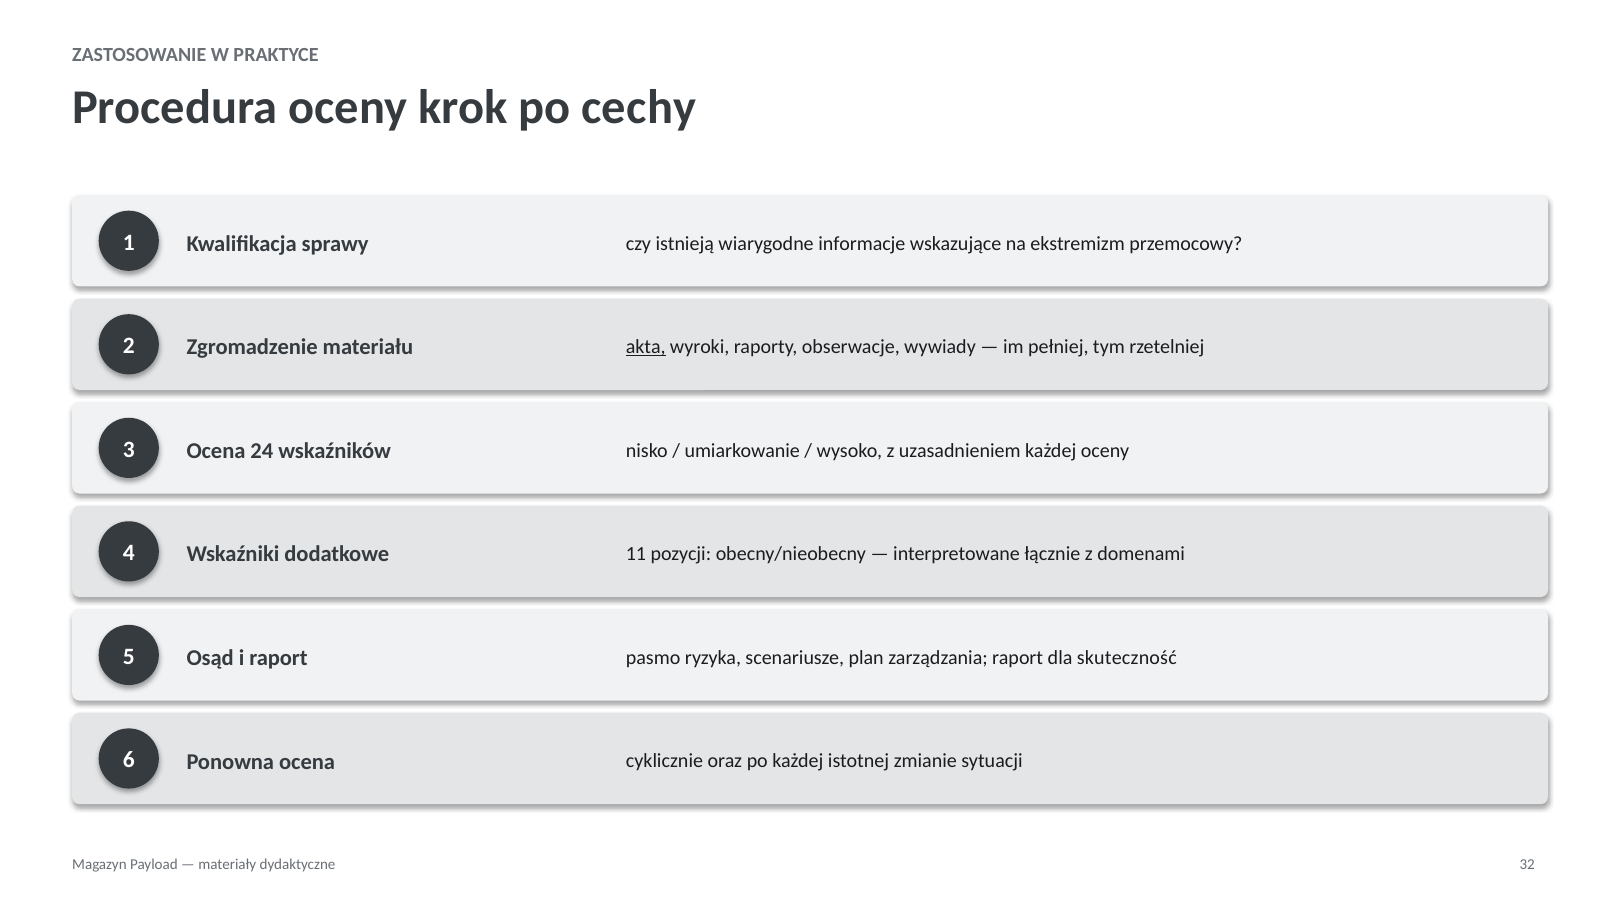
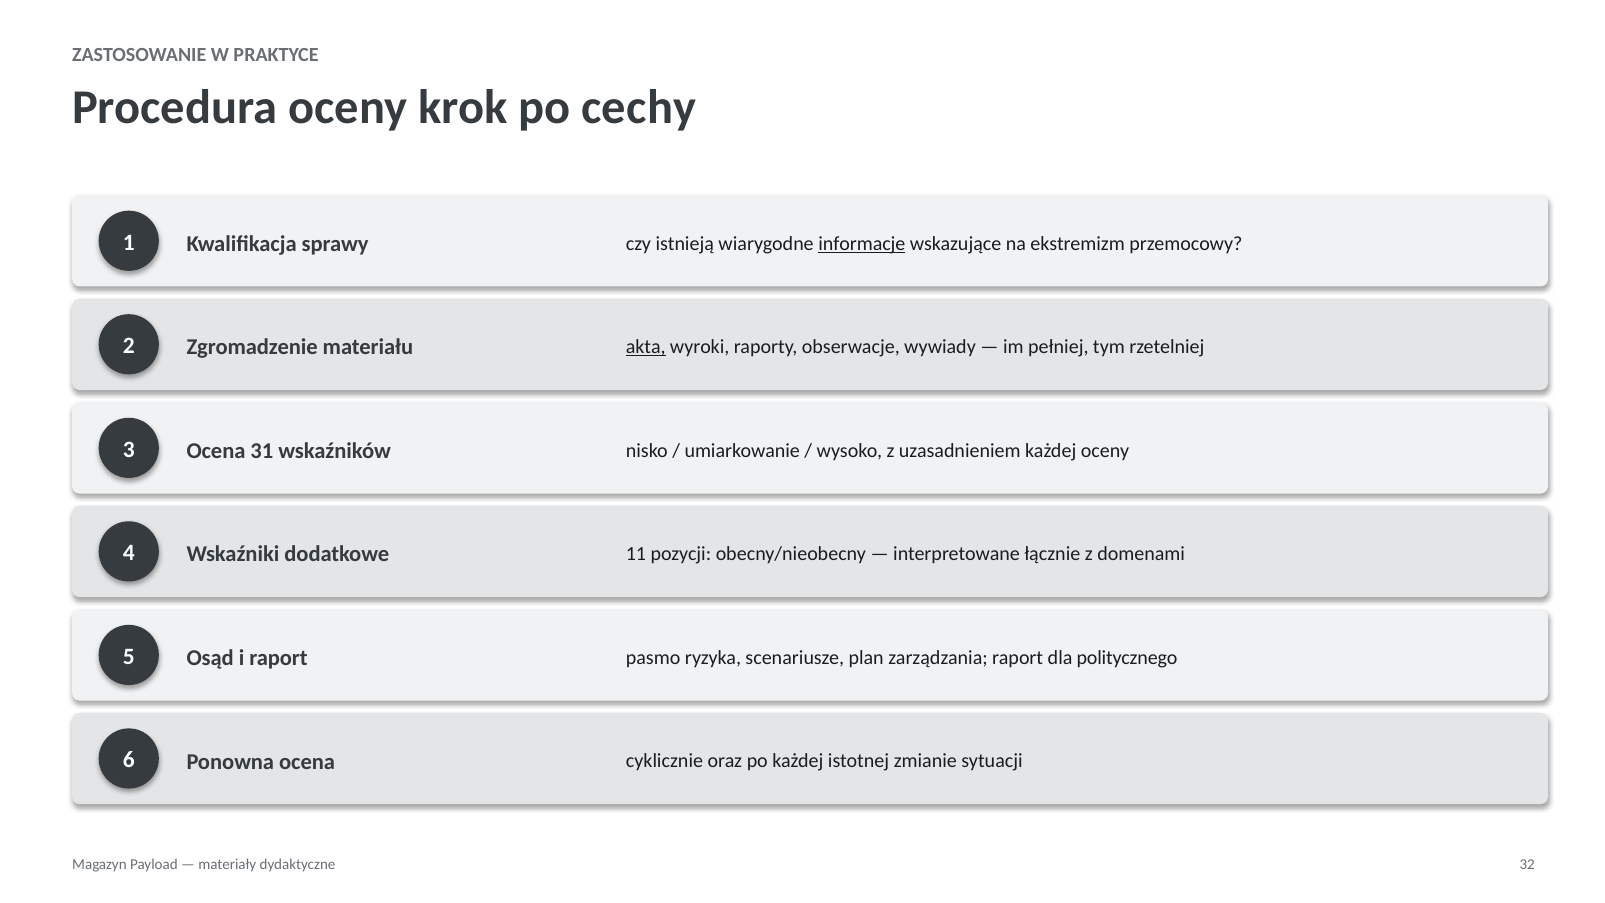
informacje underline: none -> present
24: 24 -> 31
skuteczność: skuteczność -> politycznego
